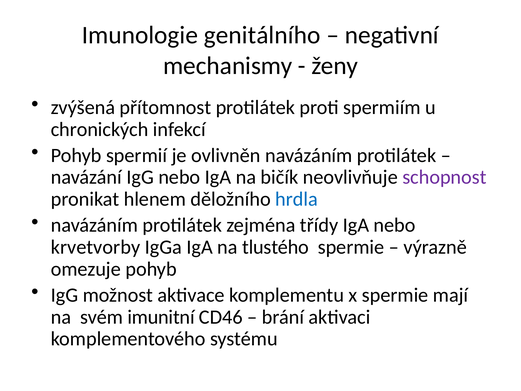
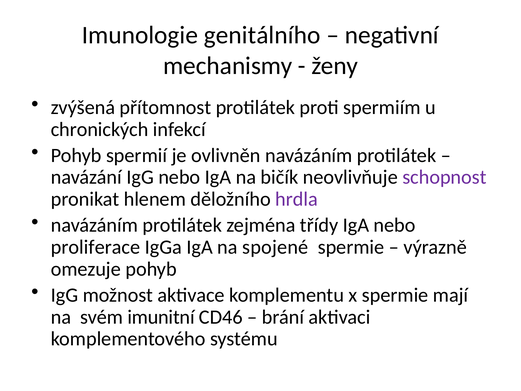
hrdla colour: blue -> purple
krvetvorby: krvetvorby -> proliferace
tlustého: tlustého -> spojené
